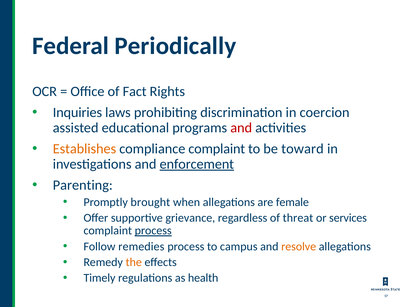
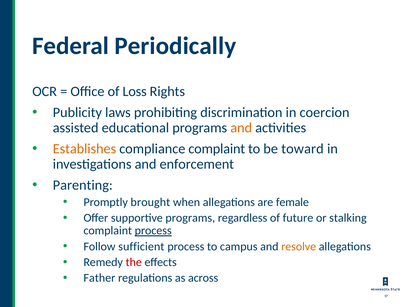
Fact: Fact -> Loss
Inquiries: Inquiries -> Publicity
and at (241, 128) colour: red -> orange
enforcement underline: present -> none
supportive grievance: grievance -> programs
threat: threat -> future
services: services -> stalking
remedies: remedies -> sufficient
the colour: orange -> red
Timely: Timely -> Father
health: health -> across
